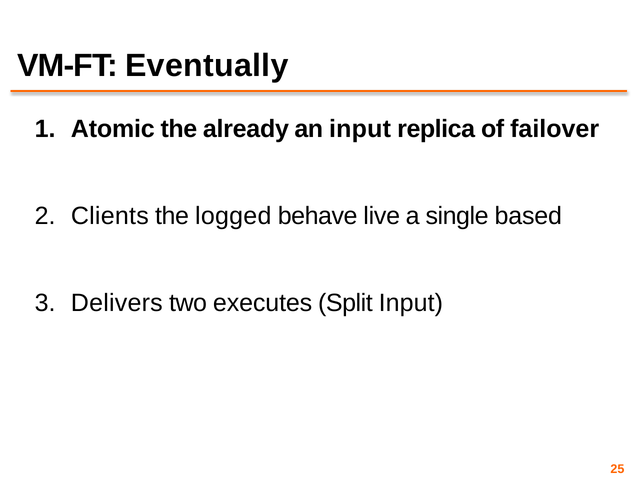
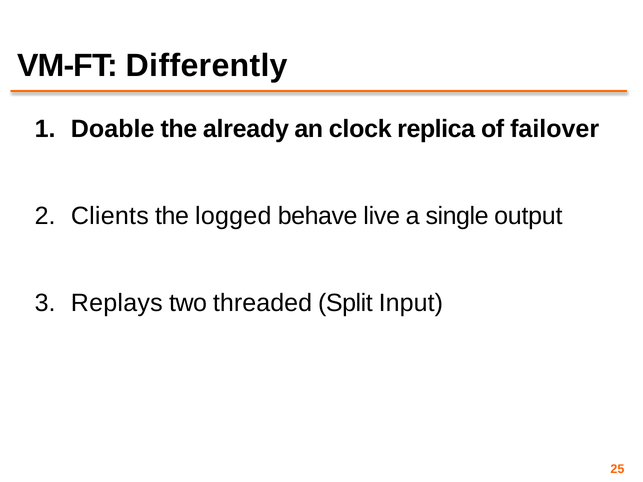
Eventually: Eventually -> Differently
Atomic: Atomic -> Doable
an input: input -> clock
based: based -> output
Delivers: Delivers -> Replays
executes: executes -> threaded
